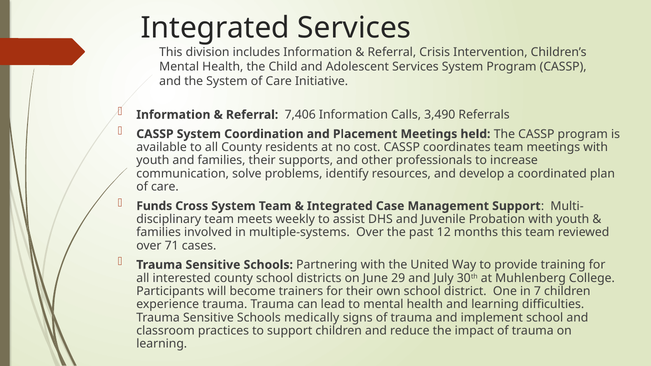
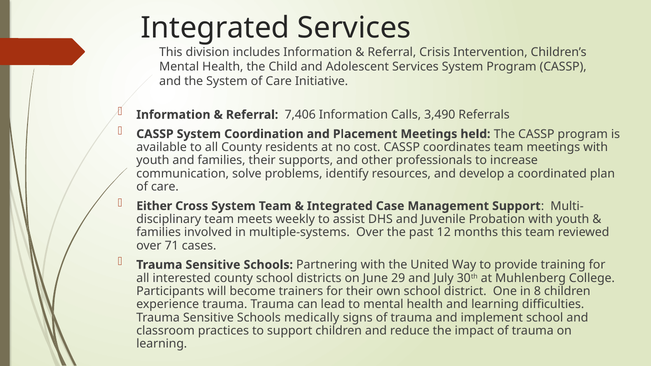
Funds: Funds -> Either
7: 7 -> 8
